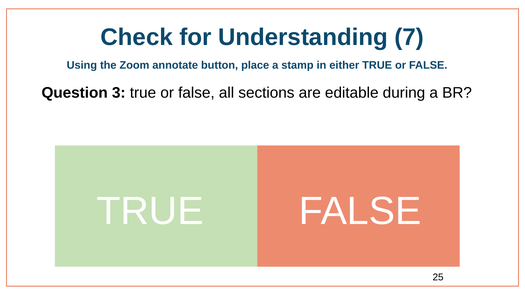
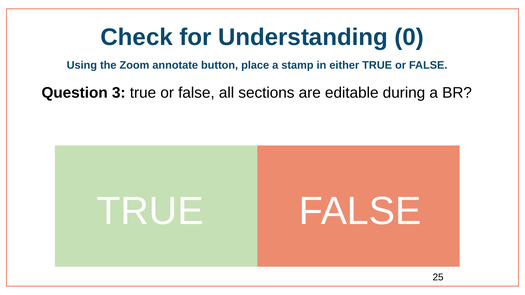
7: 7 -> 0
